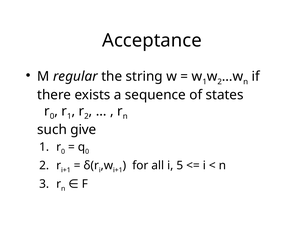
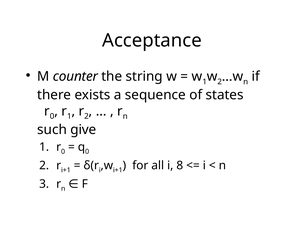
regular: regular -> counter
5: 5 -> 8
